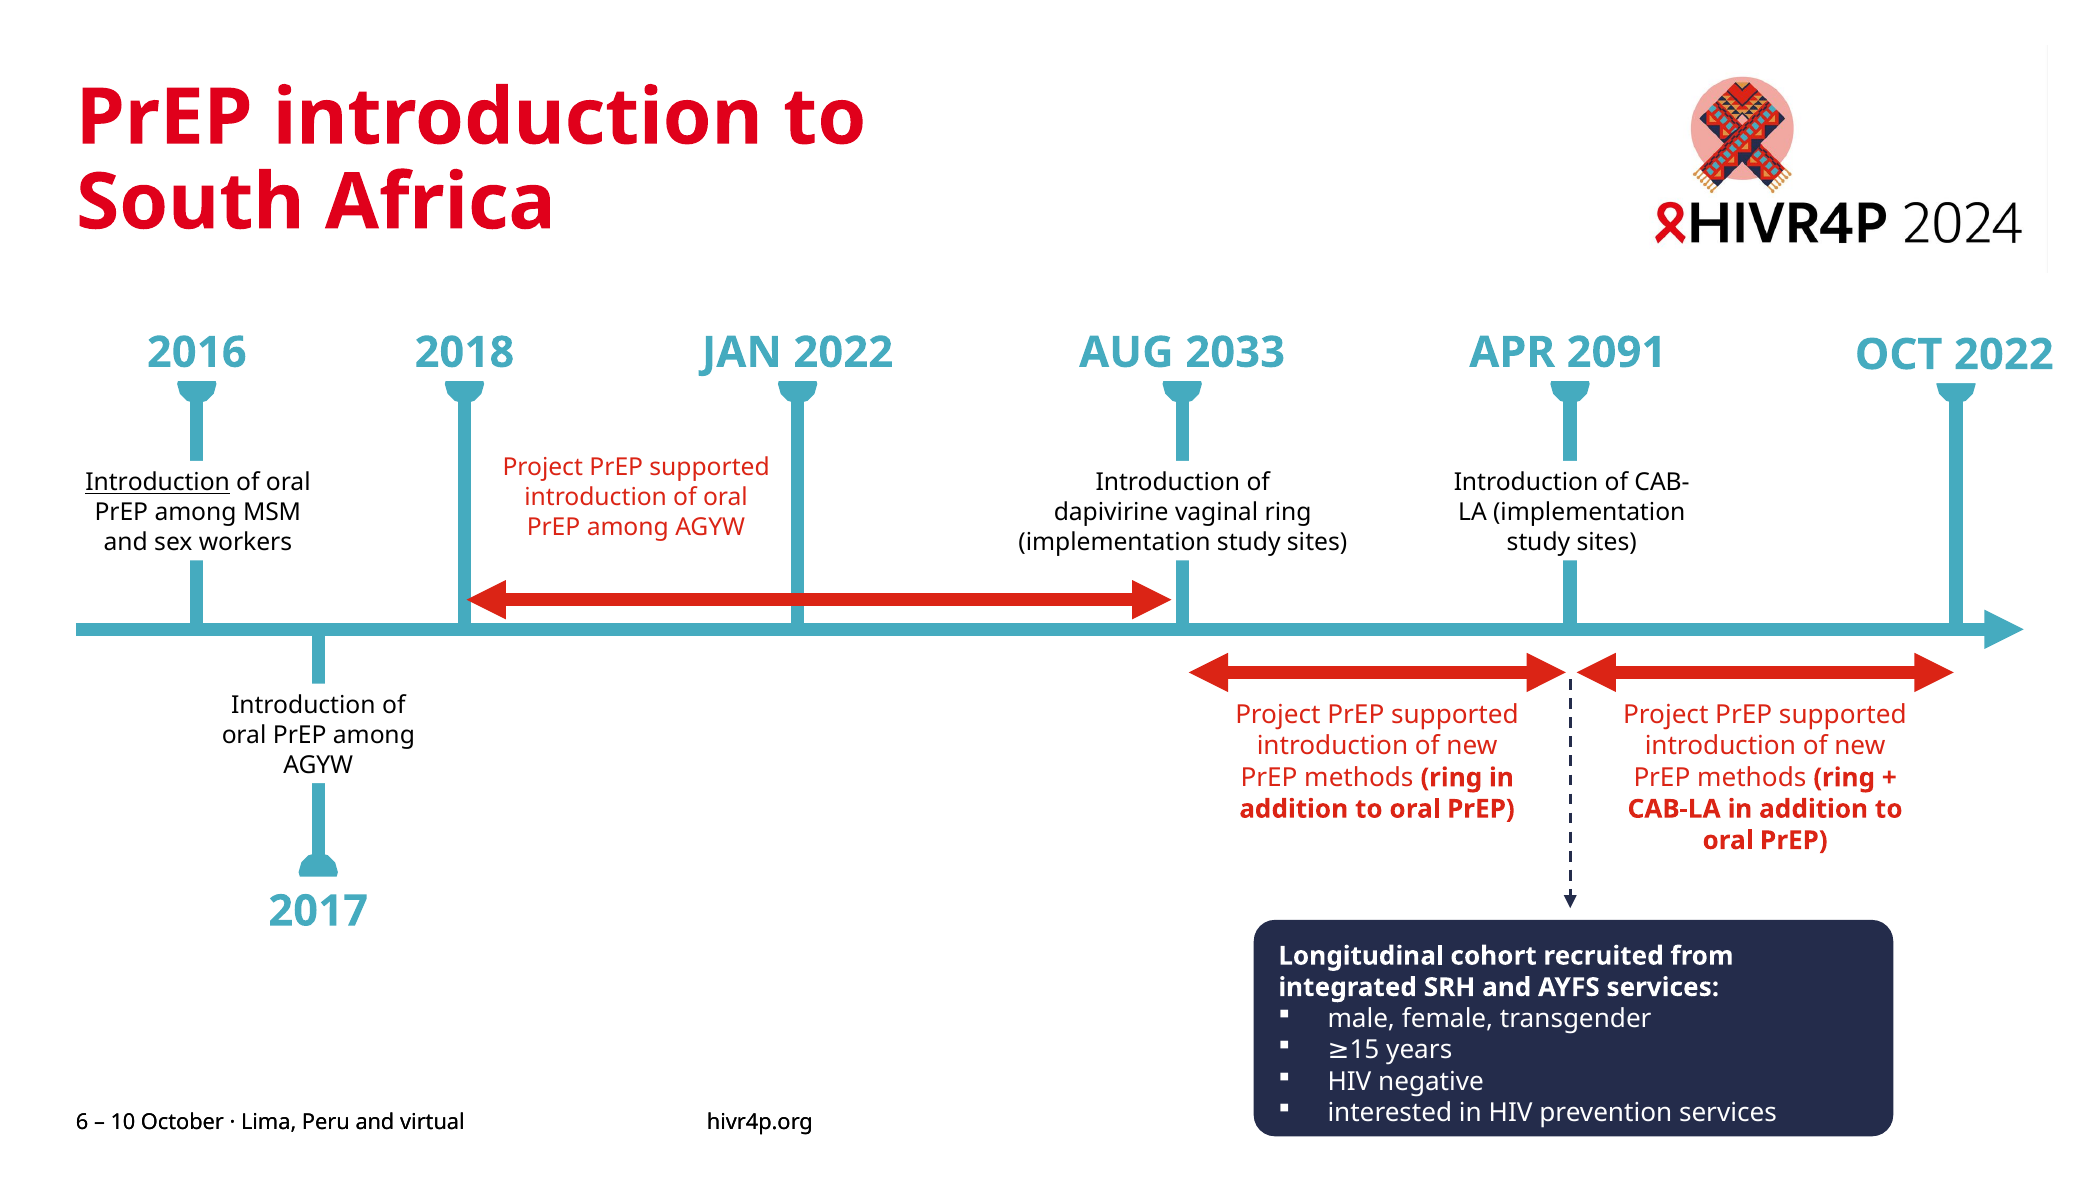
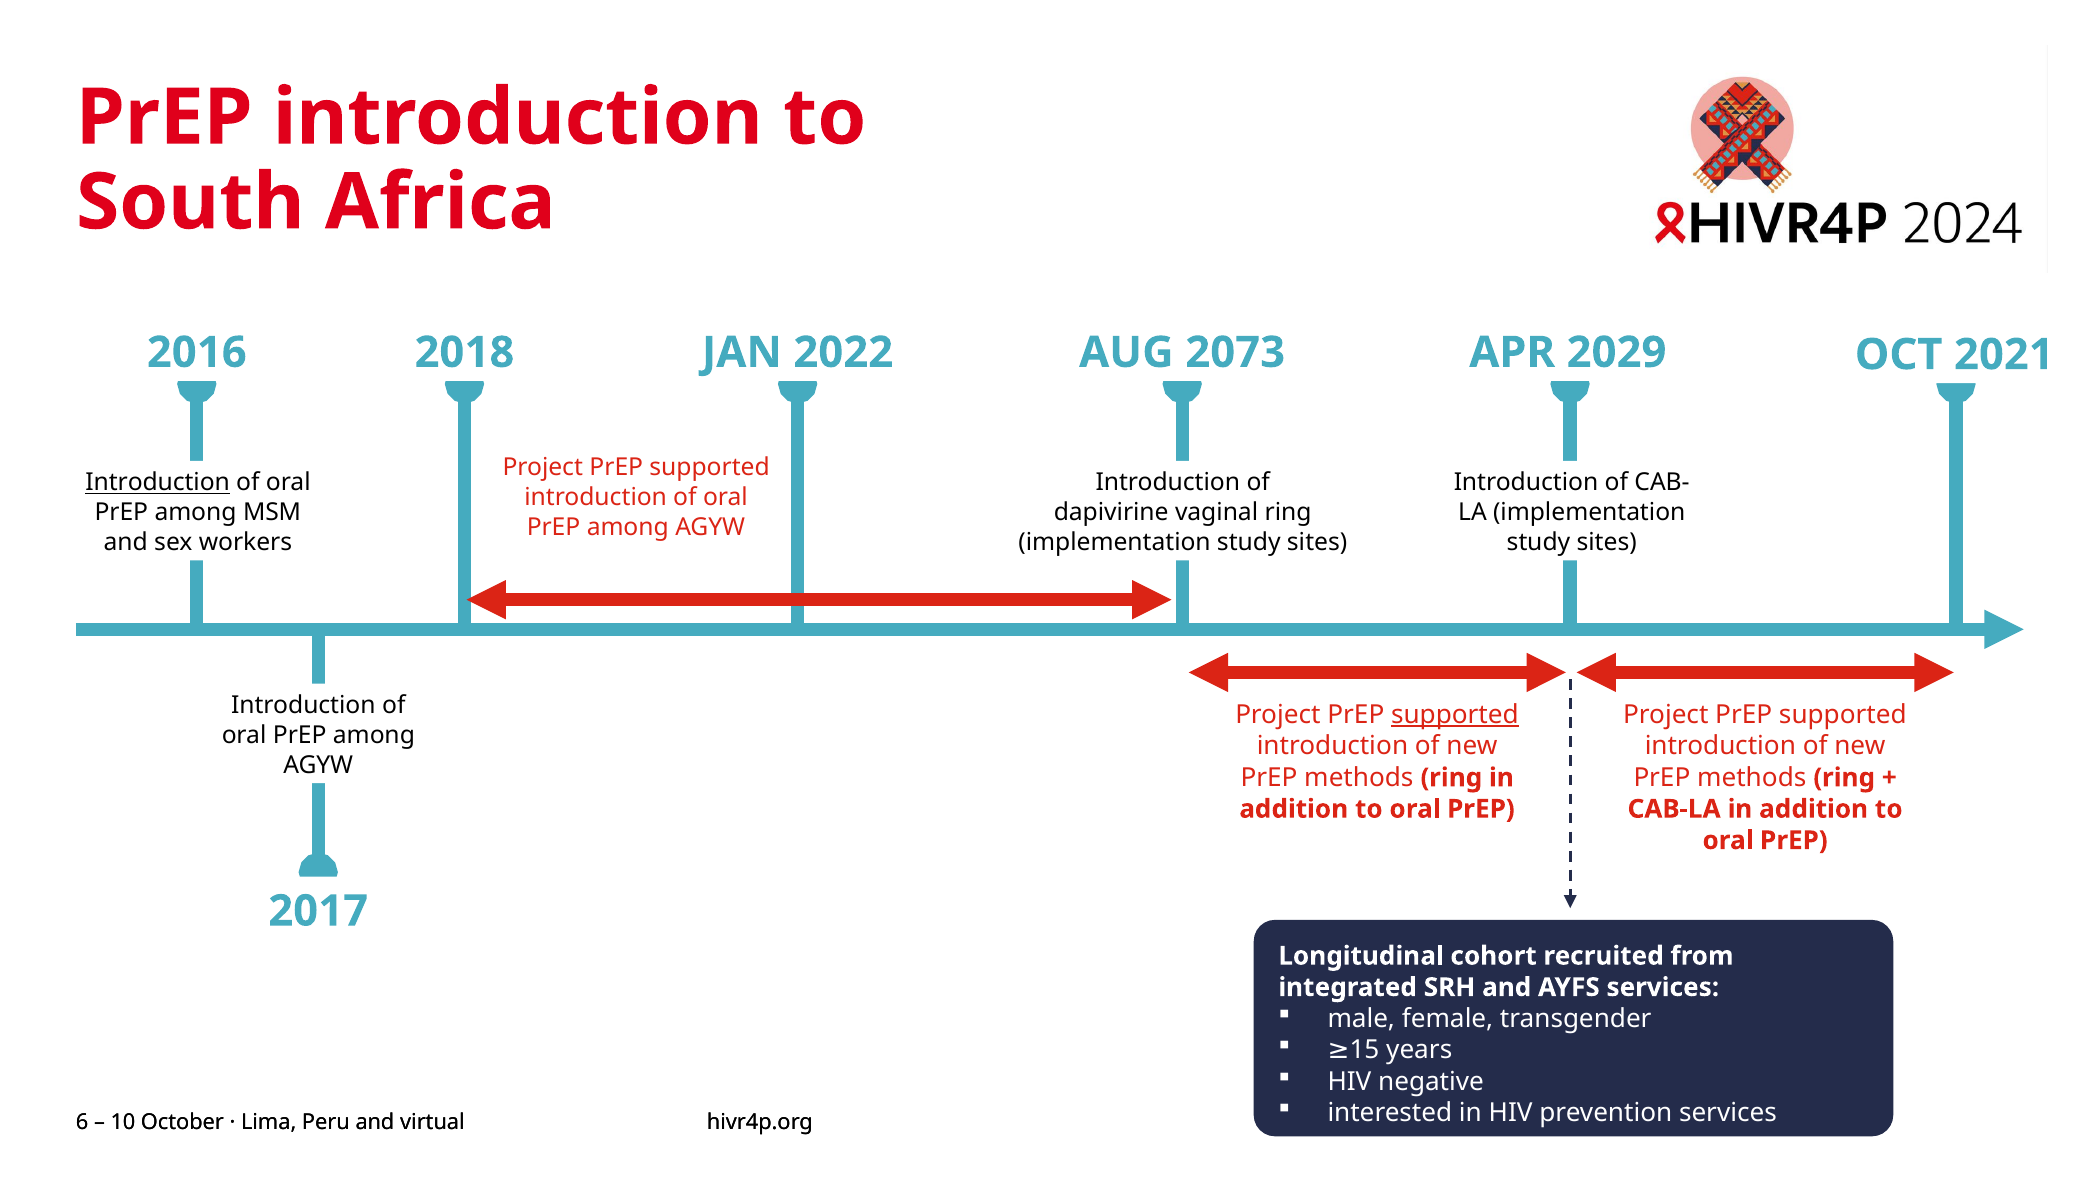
2033: 2033 -> 2073
2091: 2091 -> 2029
OCT 2022: 2022 -> 2021
supported at (1455, 715) underline: none -> present
